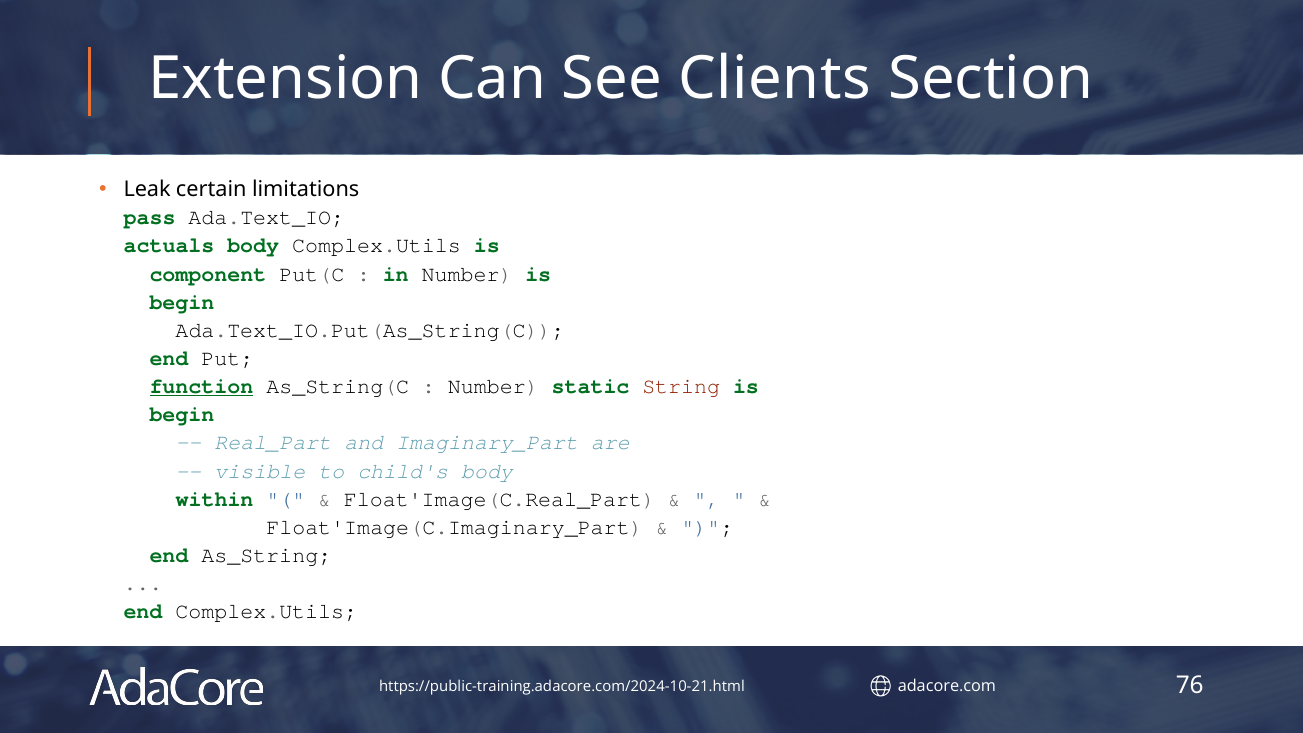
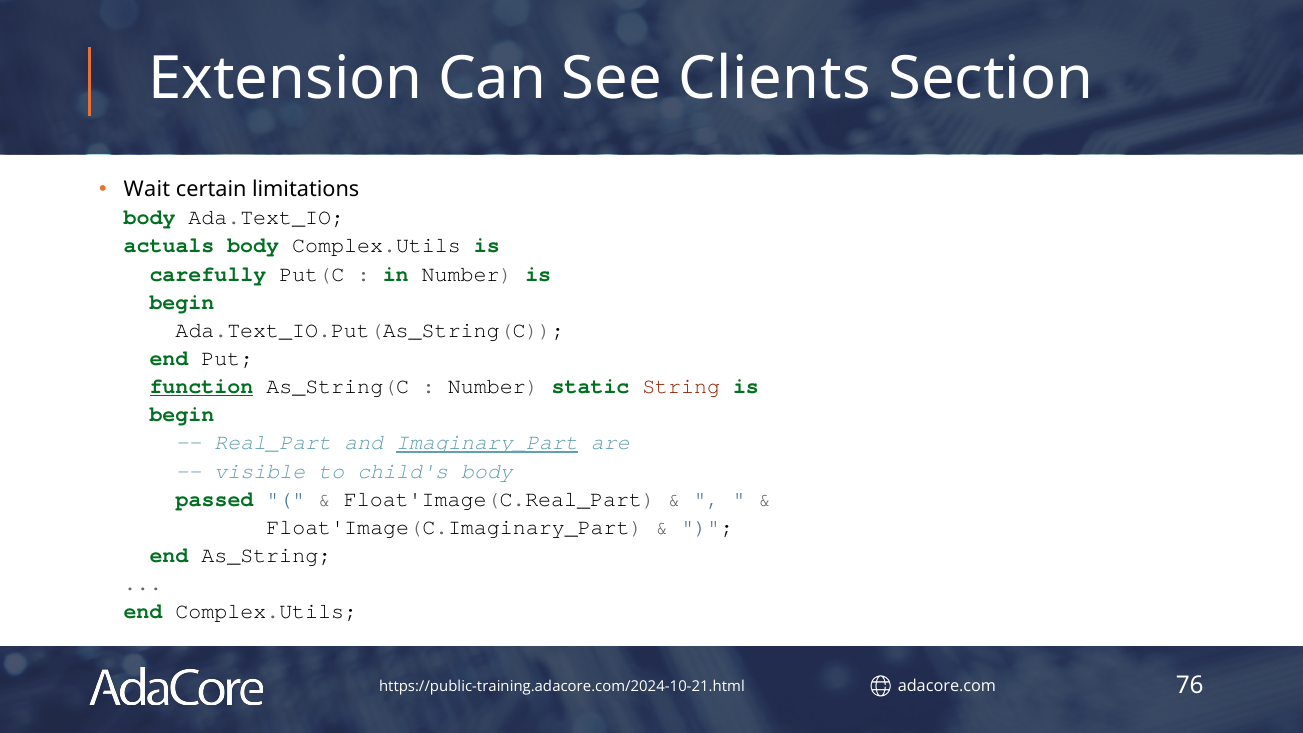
Leak: Leak -> Wait
pass at (150, 218): pass -> body
component: component -> carefully
Imaginary_Part underline: none -> present
within: within -> passed
